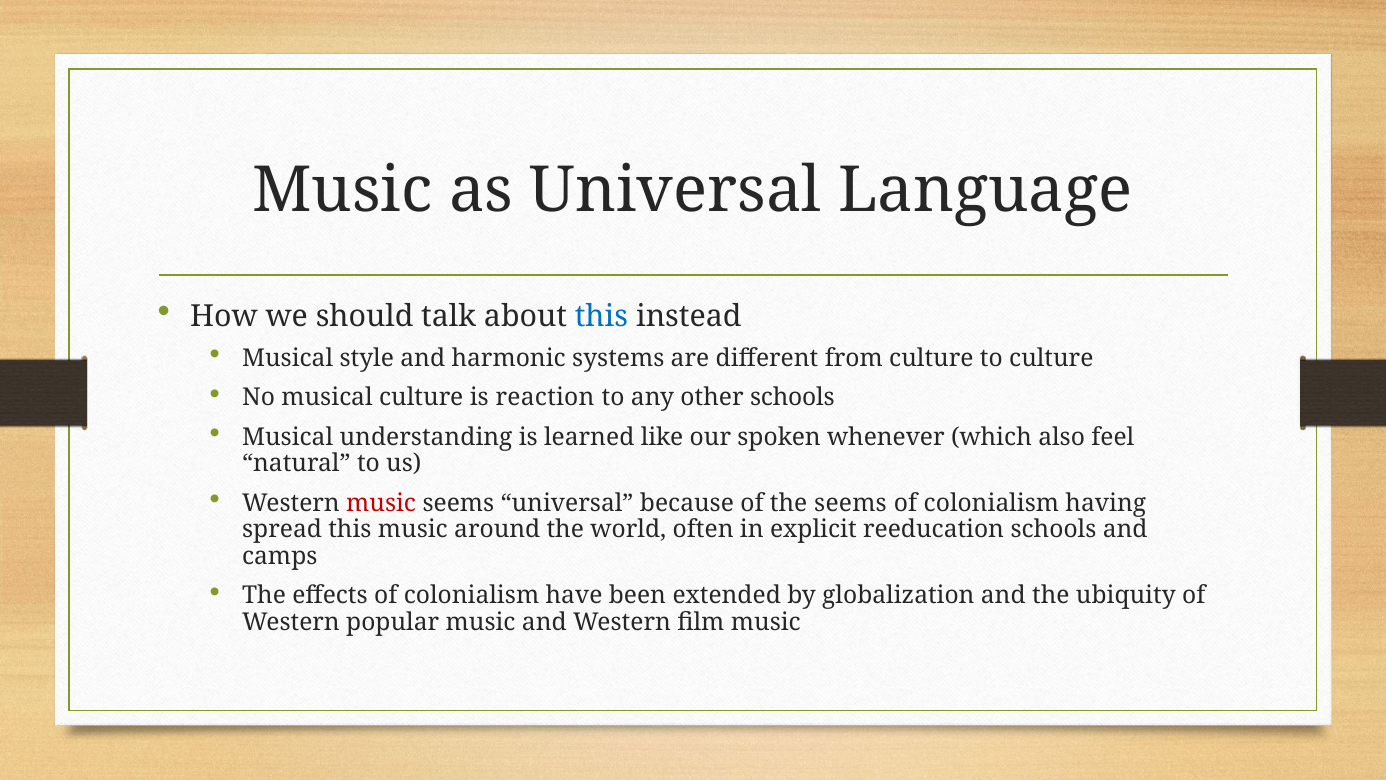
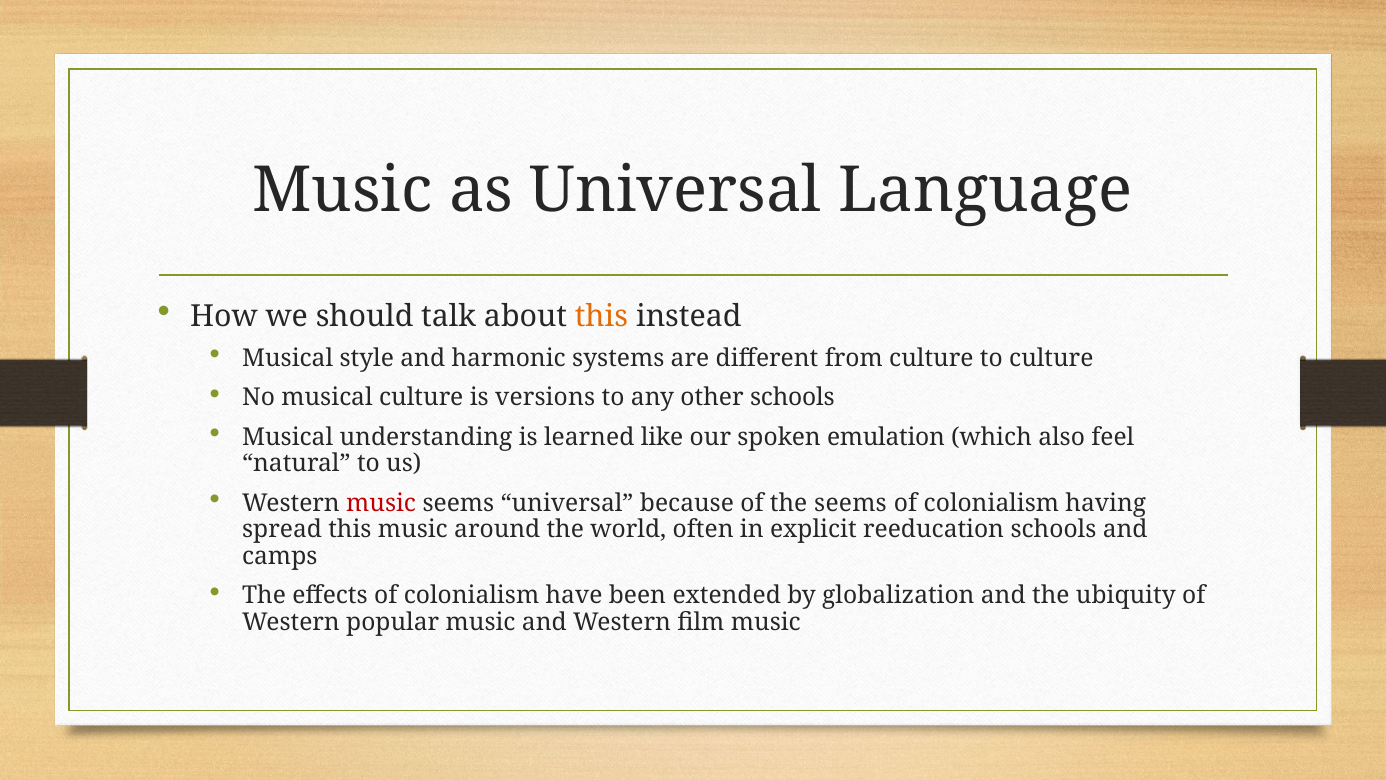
this at (601, 316) colour: blue -> orange
reaction: reaction -> versions
whenever: whenever -> emulation
